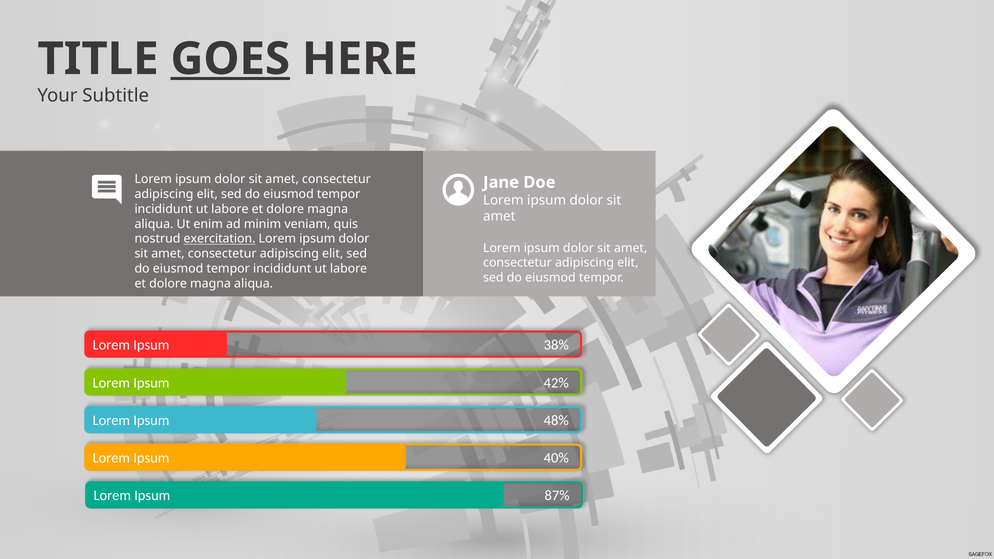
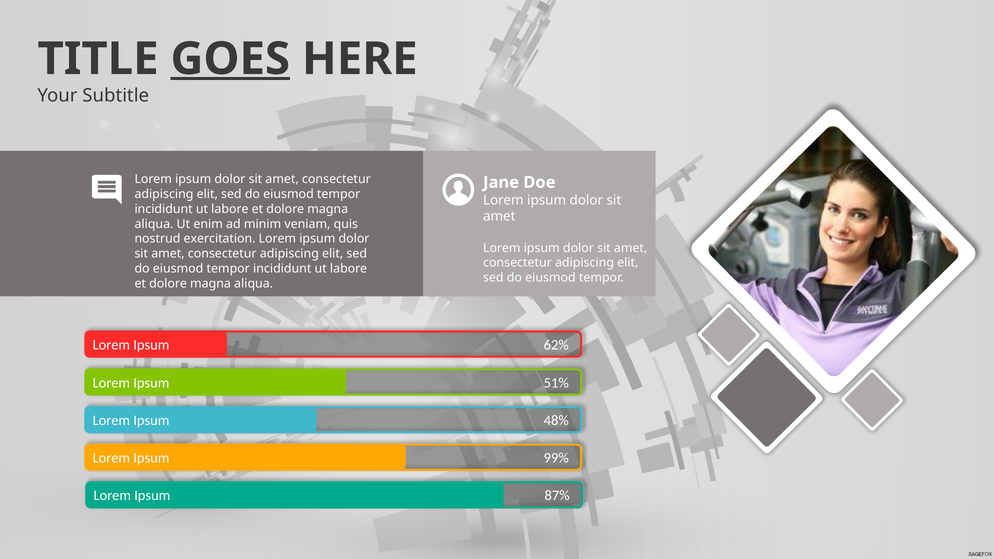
exercitation underline: present -> none
38%: 38% -> 62%
42%: 42% -> 51%
40%: 40% -> 99%
